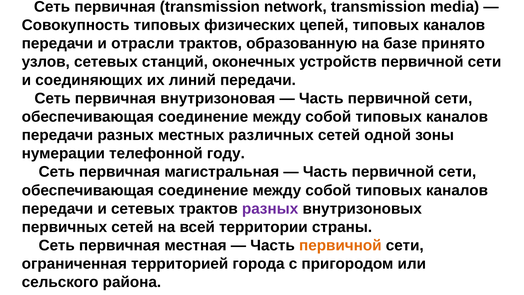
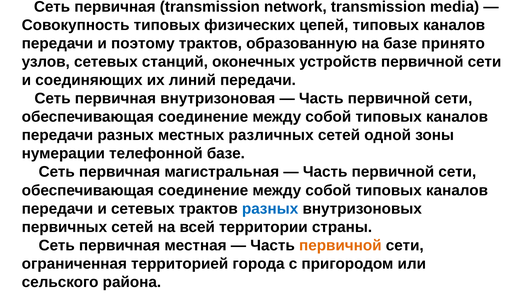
отрасли: отрасли -> поэтому
телефонной году: году -> базе
разных at (270, 208) colour: purple -> blue
